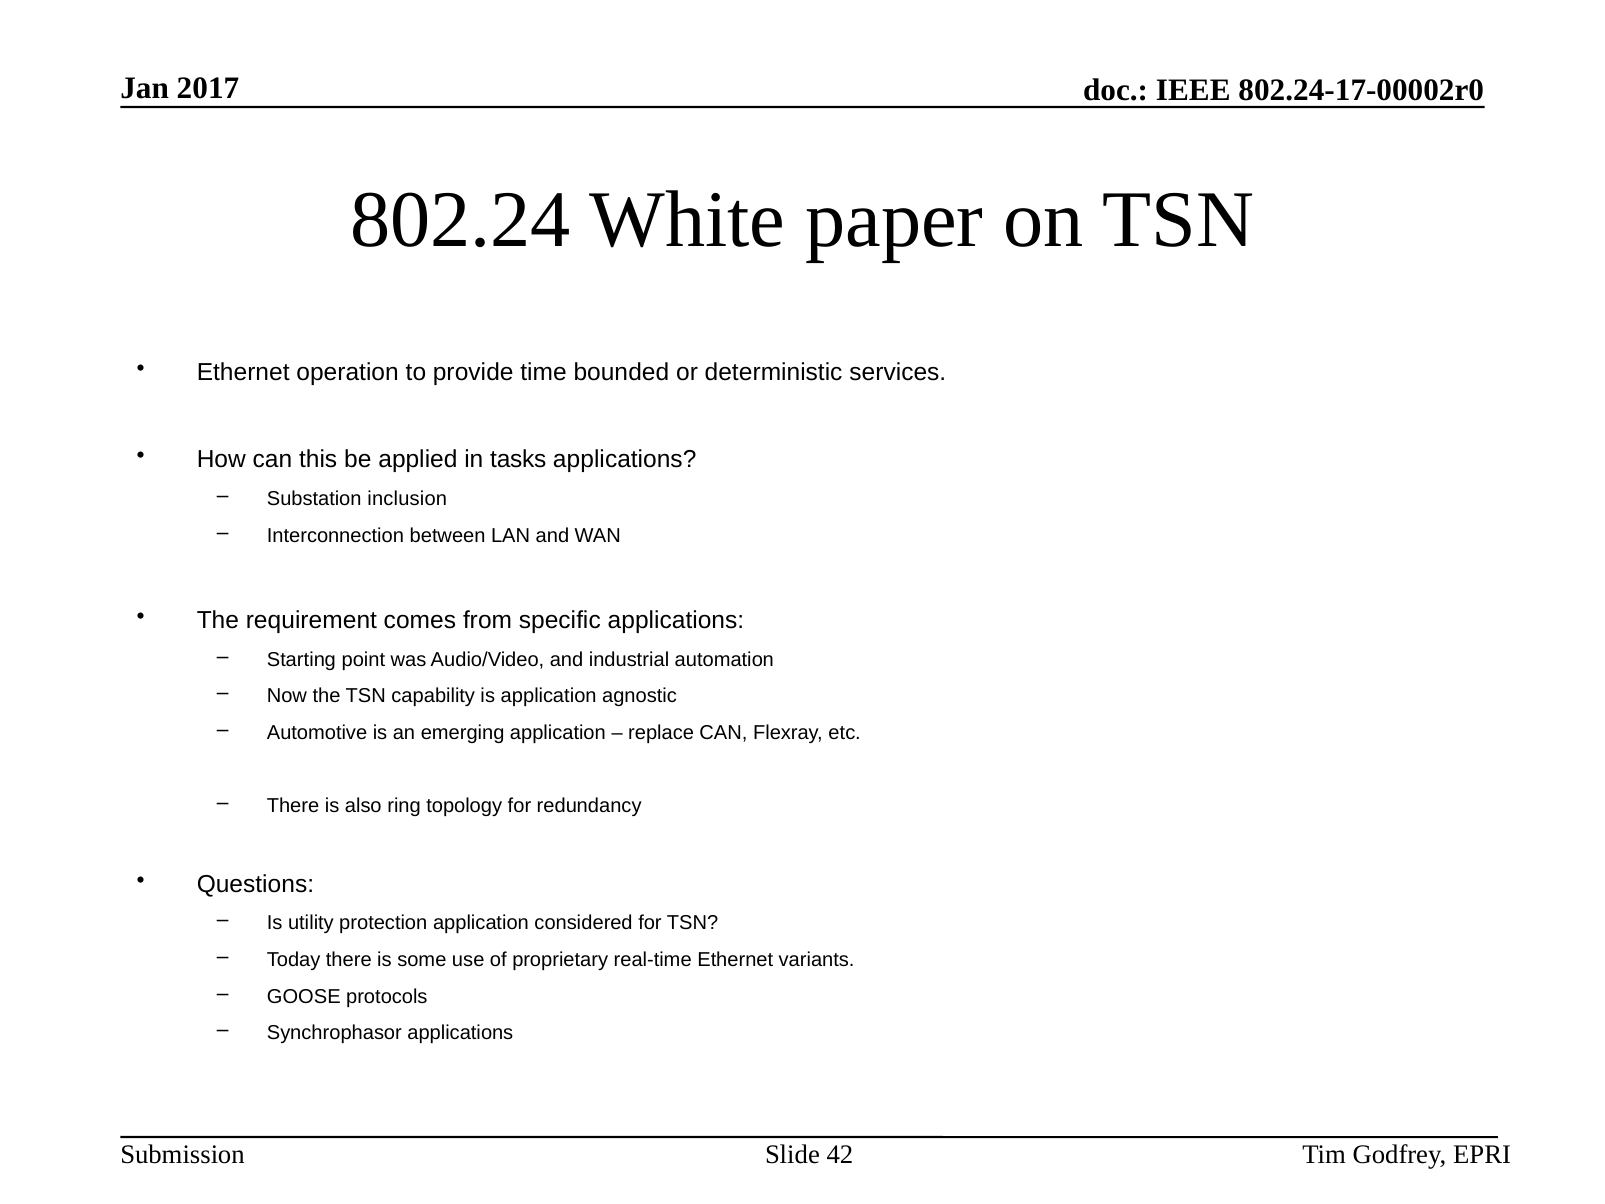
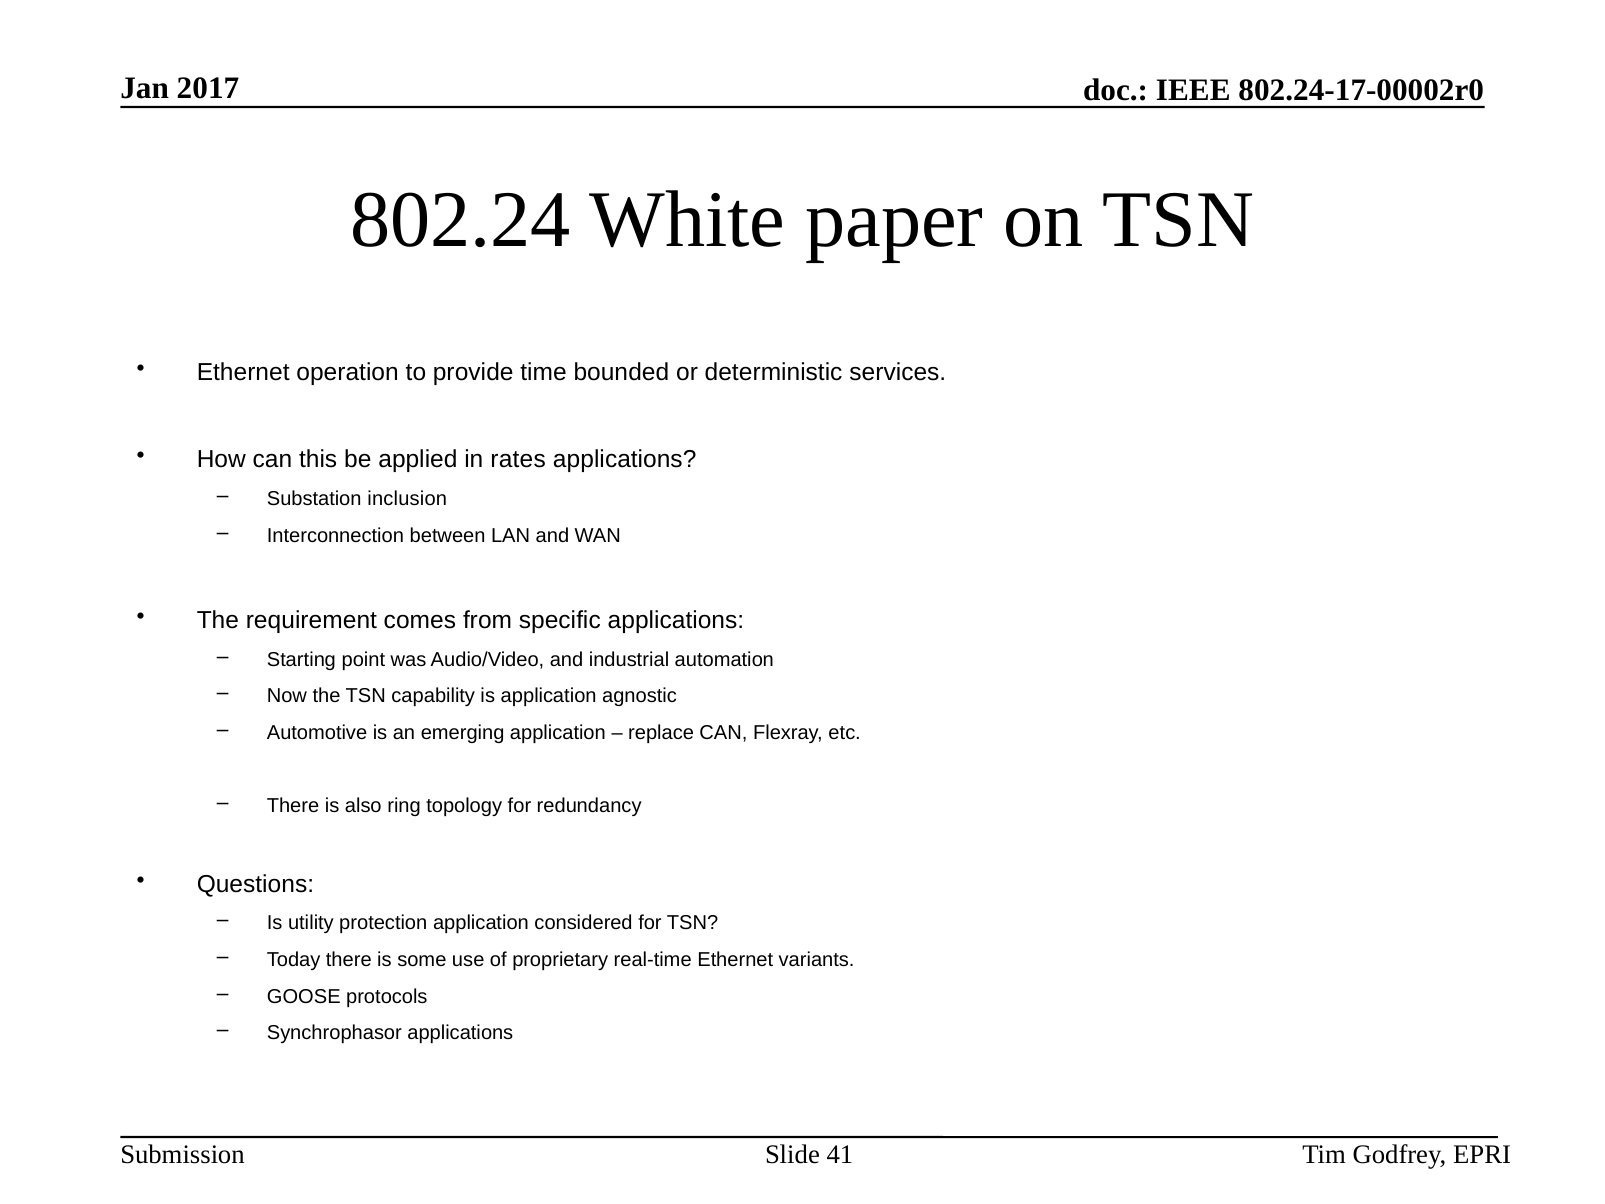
tasks: tasks -> rates
42: 42 -> 41
